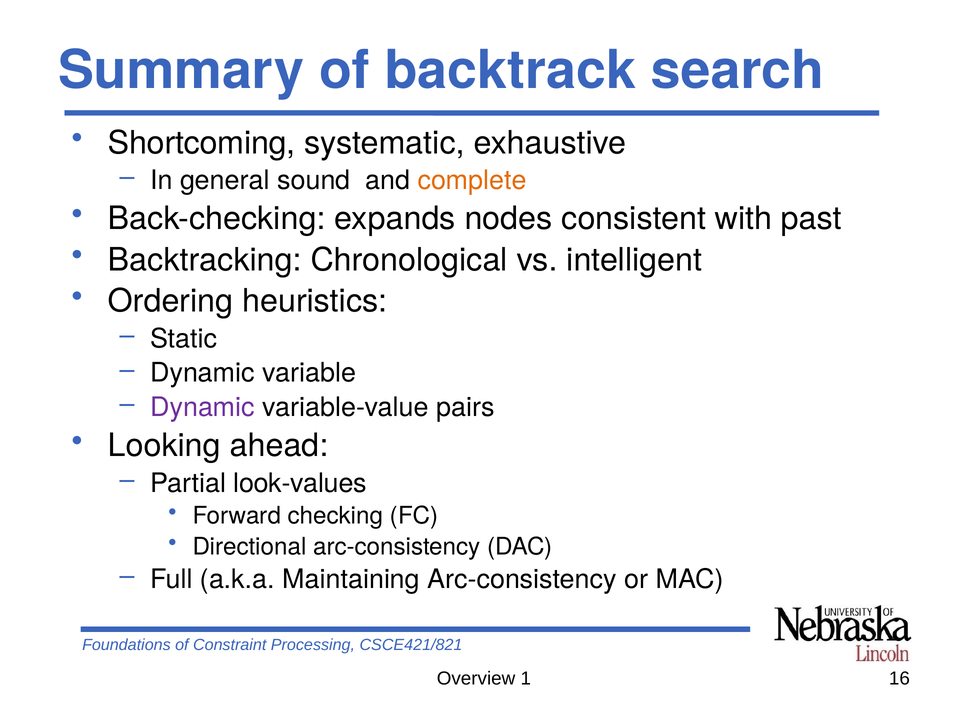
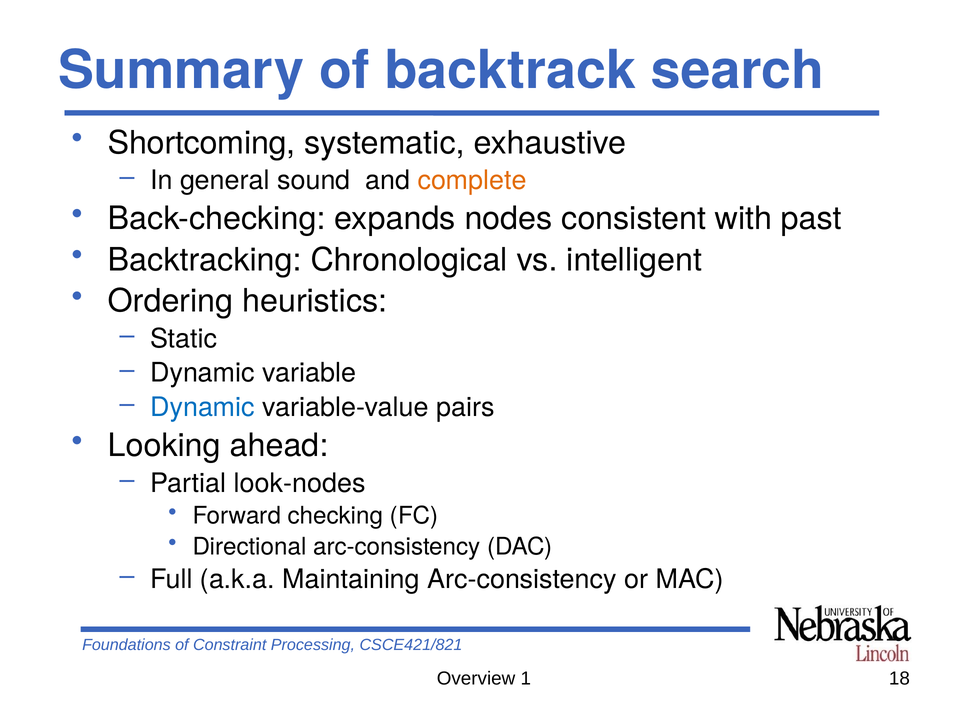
Dynamic at (202, 407) colour: purple -> blue
look-values: look-values -> look-nodes
16: 16 -> 18
